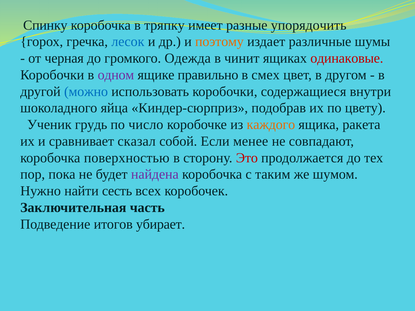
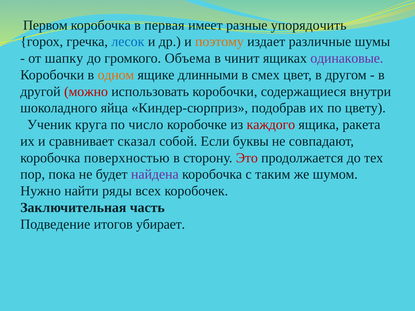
Спинку: Спинку -> Первом
тряпку: тряпку -> первая
черная: черная -> шапку
Одежда: Одежда -> Объема
одинаковые colour: red -> purple
одном colour: purple -> orange
правильно: правильно -> длинными
можно colour: blue -> red
грудь: грудь -> круга
каждого colour: orange -> red
менее: менее -> буквы
сесть: сесть -> ряды
